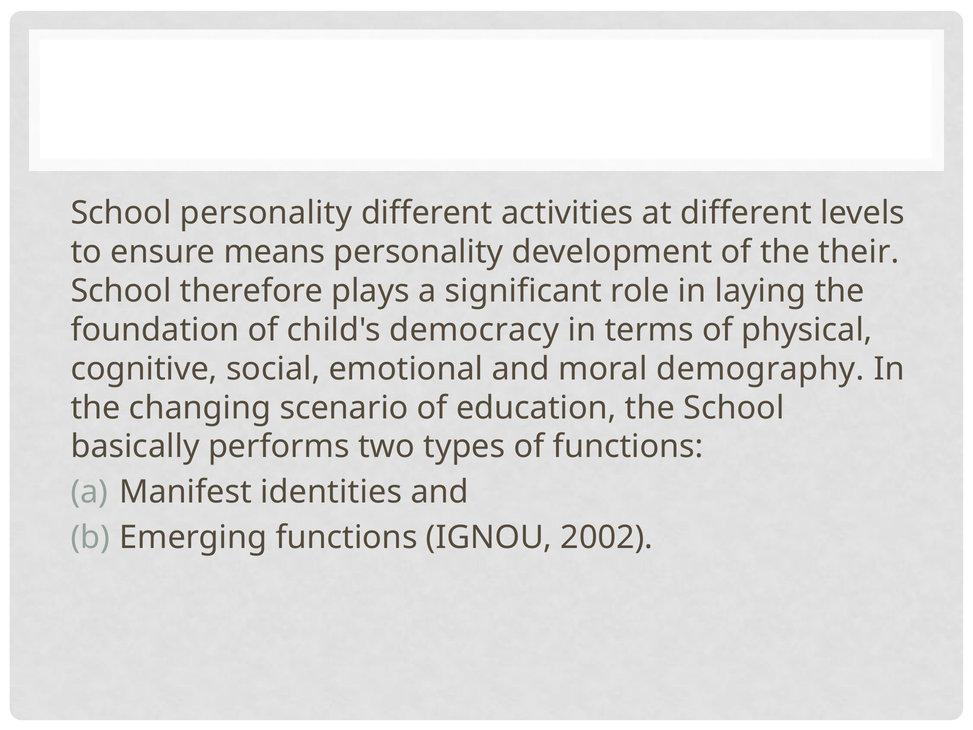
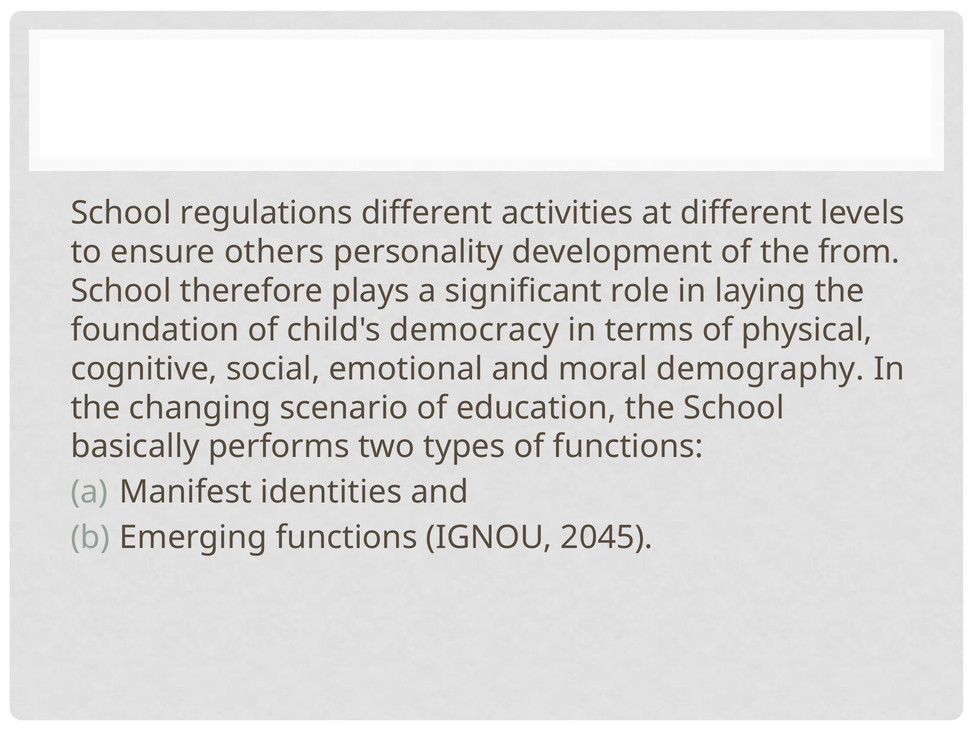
School personality: personality -> regulations
means: means -> others
their: their -> from
2002: 2002 -> 2045
